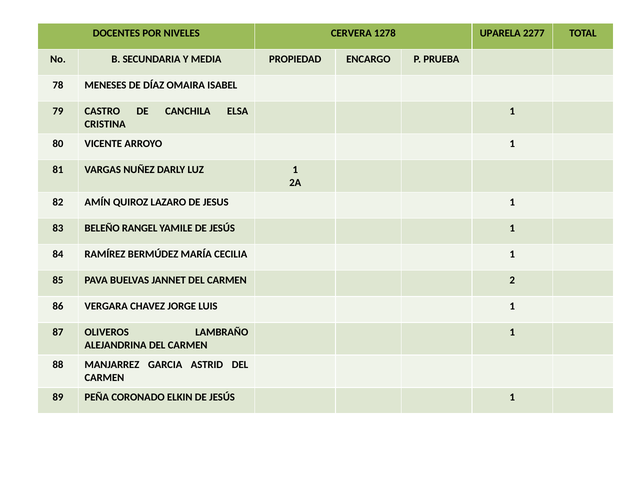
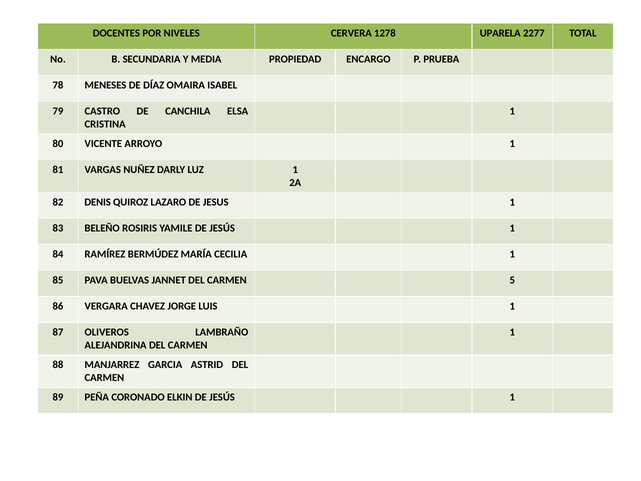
AMÍN: AMÍN -> DENIS
RANGEL: RANGEL -> ROSIRIS
2: 2 -> 5
